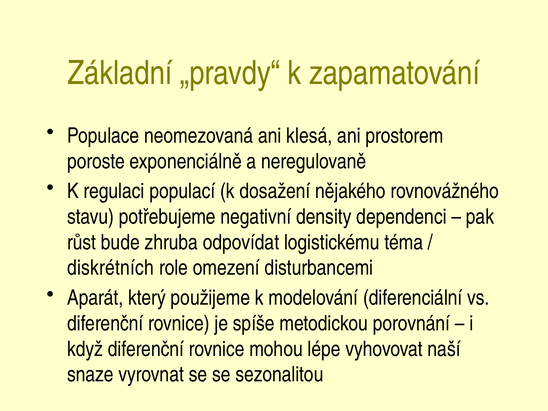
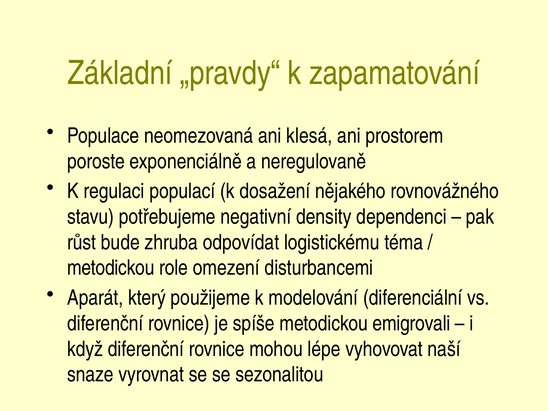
diskrétních at (111, 268): diskrétních -> metodickou
porovnání: porovnání -> emigrovali
